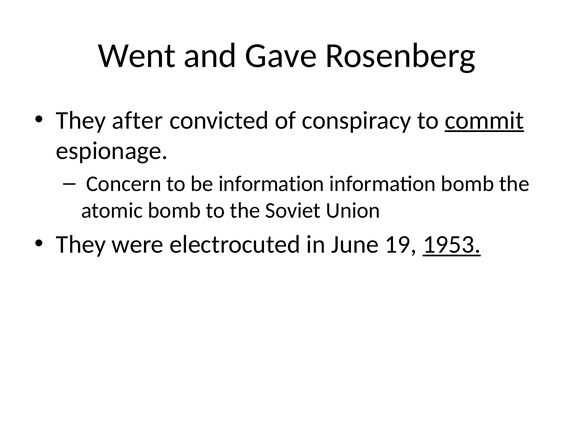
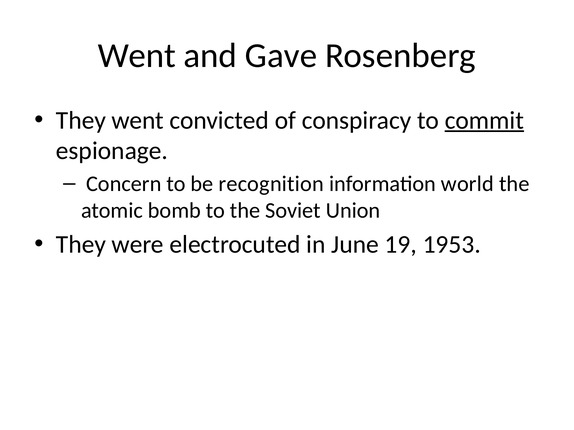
They after: after -> went
be information: information -> recognition
information bomb: bomb -> world
1953 underline: present -> none
